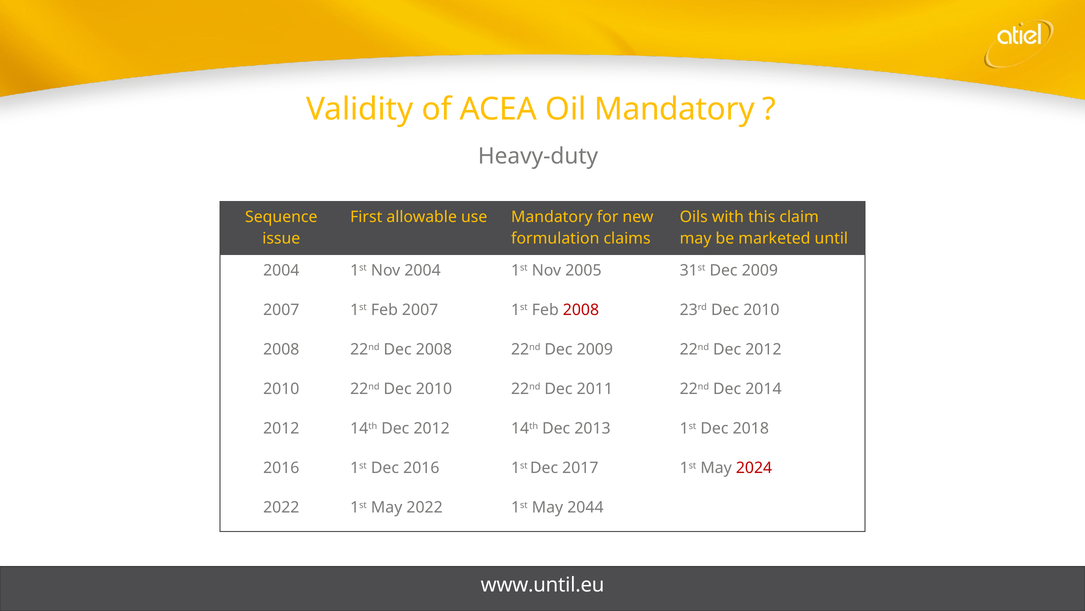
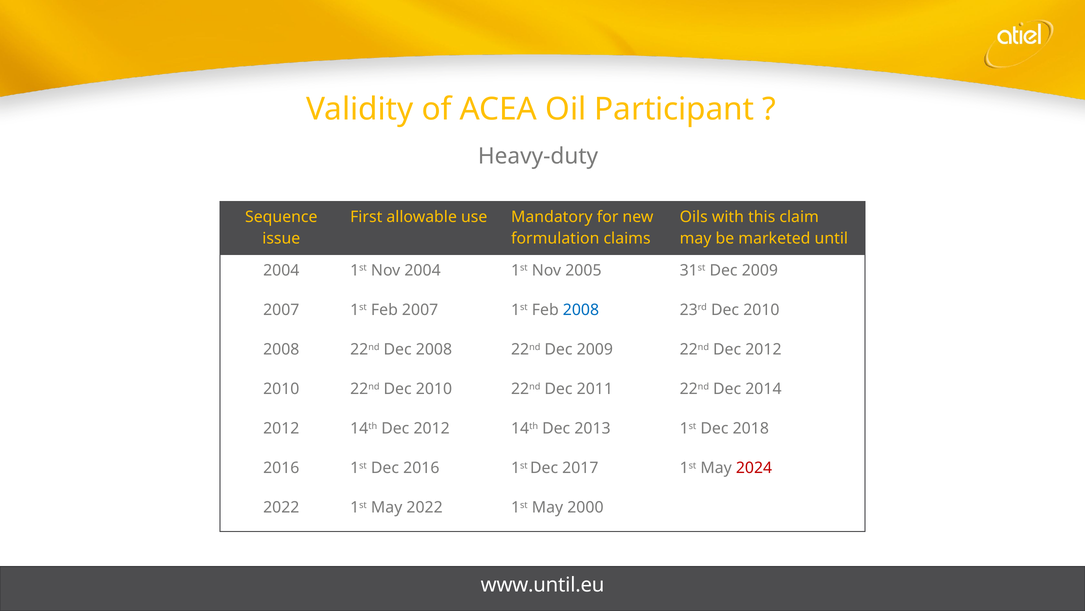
Oil Mandatory: Mandatory -> Participant
2008 at (581, 310) colour: red -> blue
2044: 2044 -> 2000
